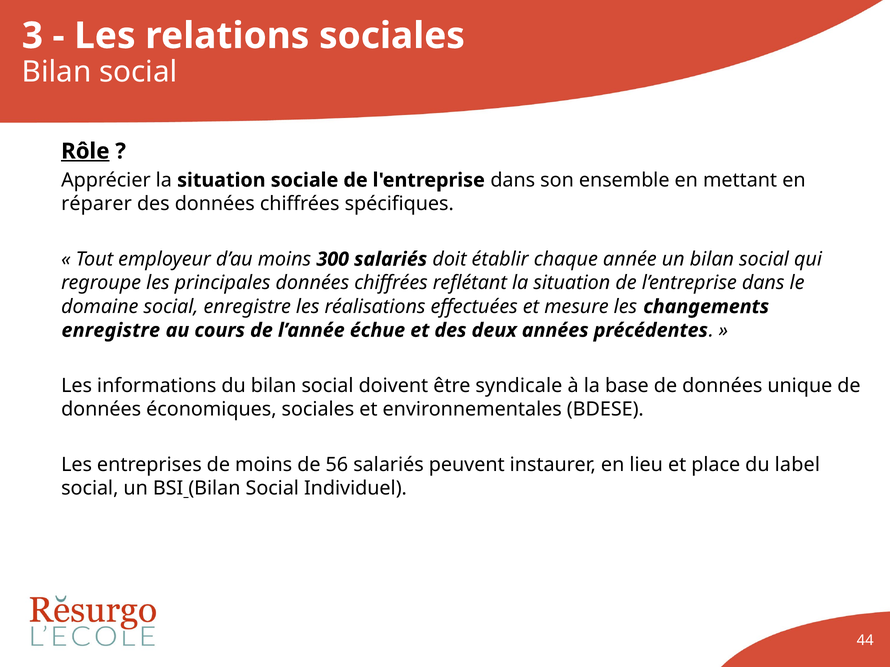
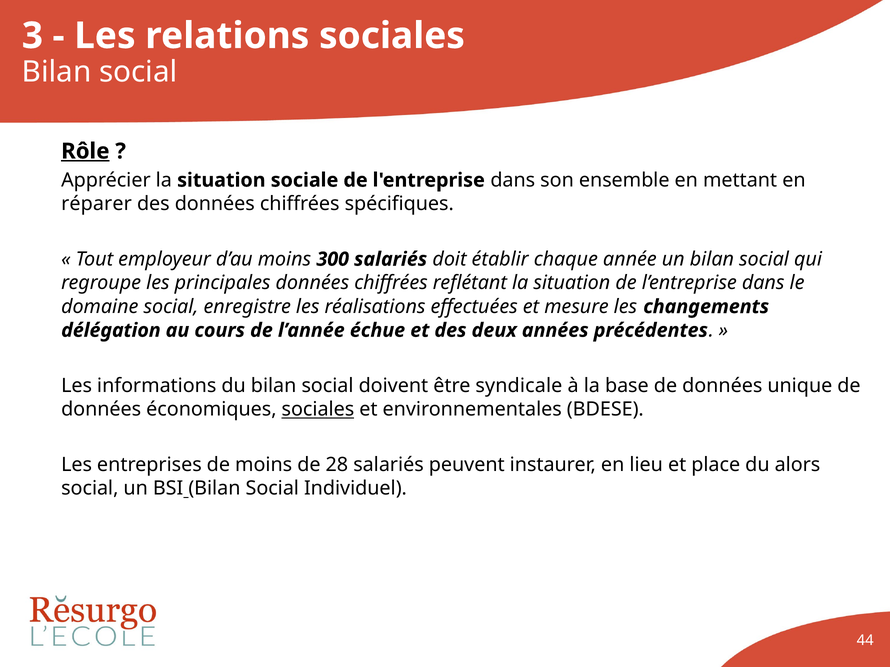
enregistre at (111, 331): enregistre -> délégation
sociales at (318, 410) underline: none -> present
56: 56 -> 28
label: label -> alors
